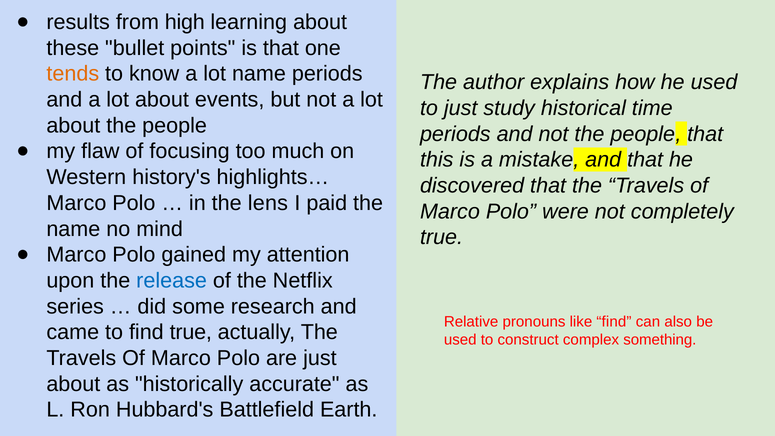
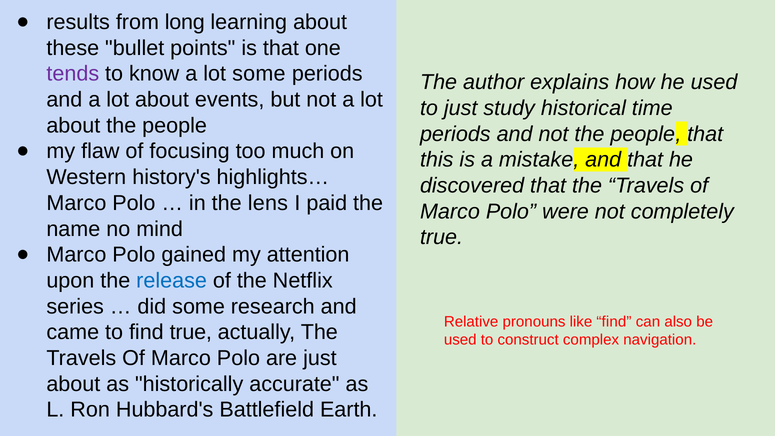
high: high -> long
tends colour: orange -> purple
lot name: name -> some
something: something -> navigation
